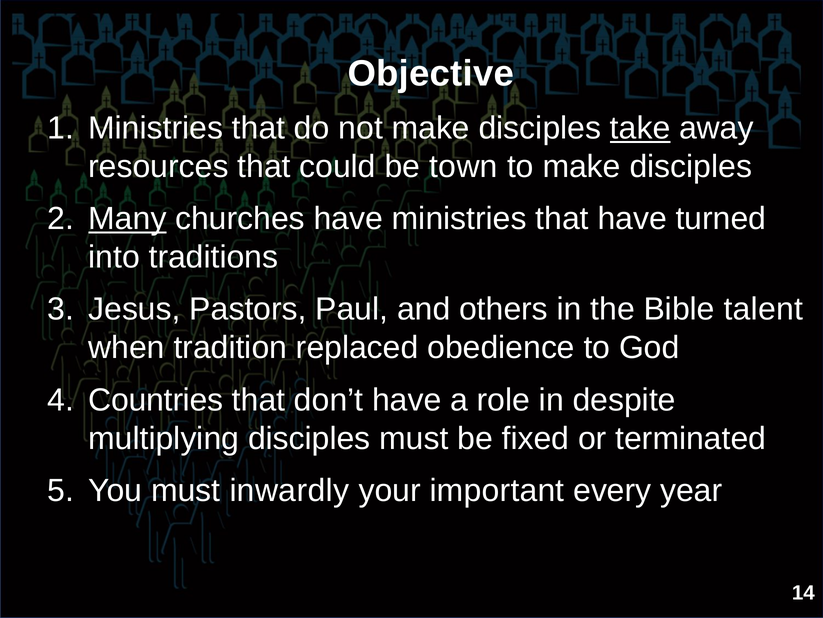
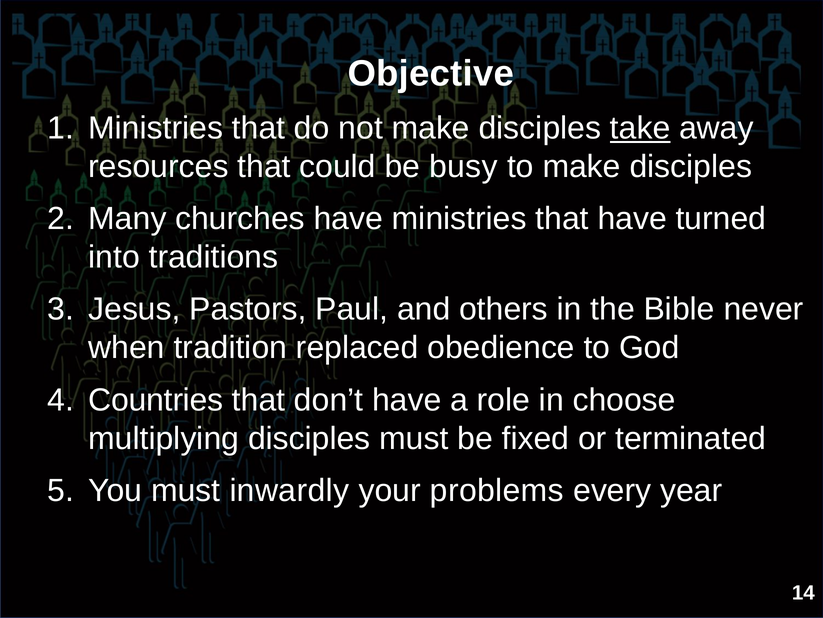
town: town -> busy
Many underline: present -> none
talent: talent -> never
despite: despite -> choose
important: important -> problems
